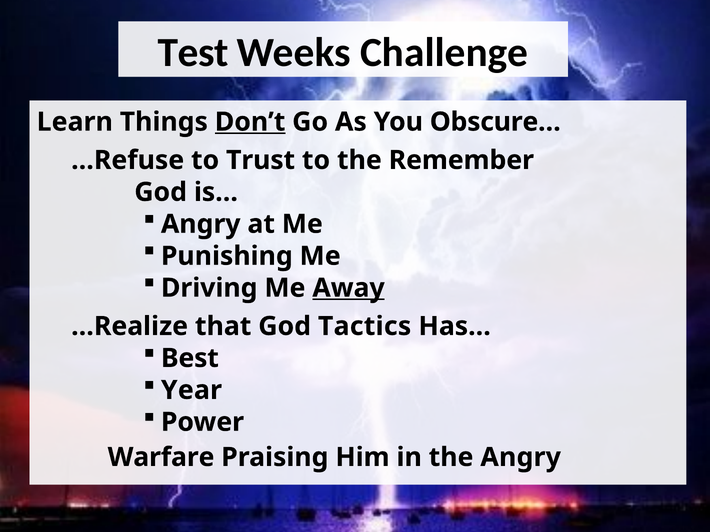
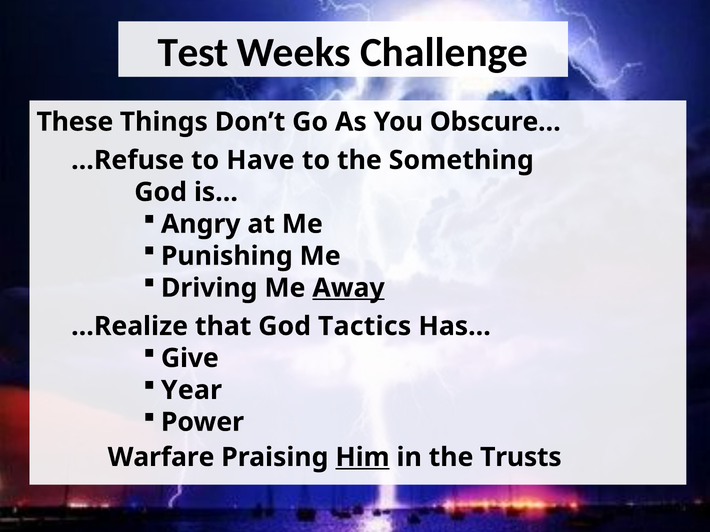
Learn: Learn -> These
Don’t underline: present -> none
Trust: Trust -> Have
Remember: Remember -> Something
Best: Best -> Give
Him underline: none -> present
the Angry: Angry -> Trusts
